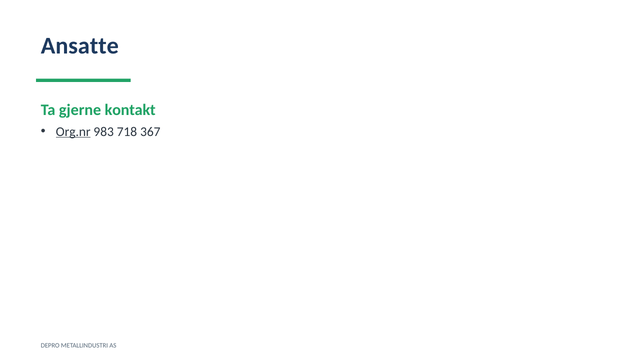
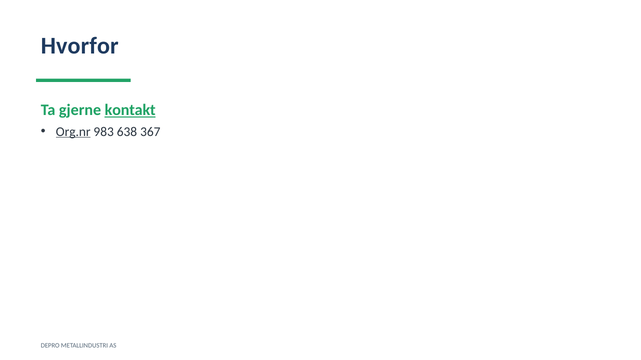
Ansatte: Ansatte -> Hvorfor
kontakt underline: none -> present
718: 718 -> 638
